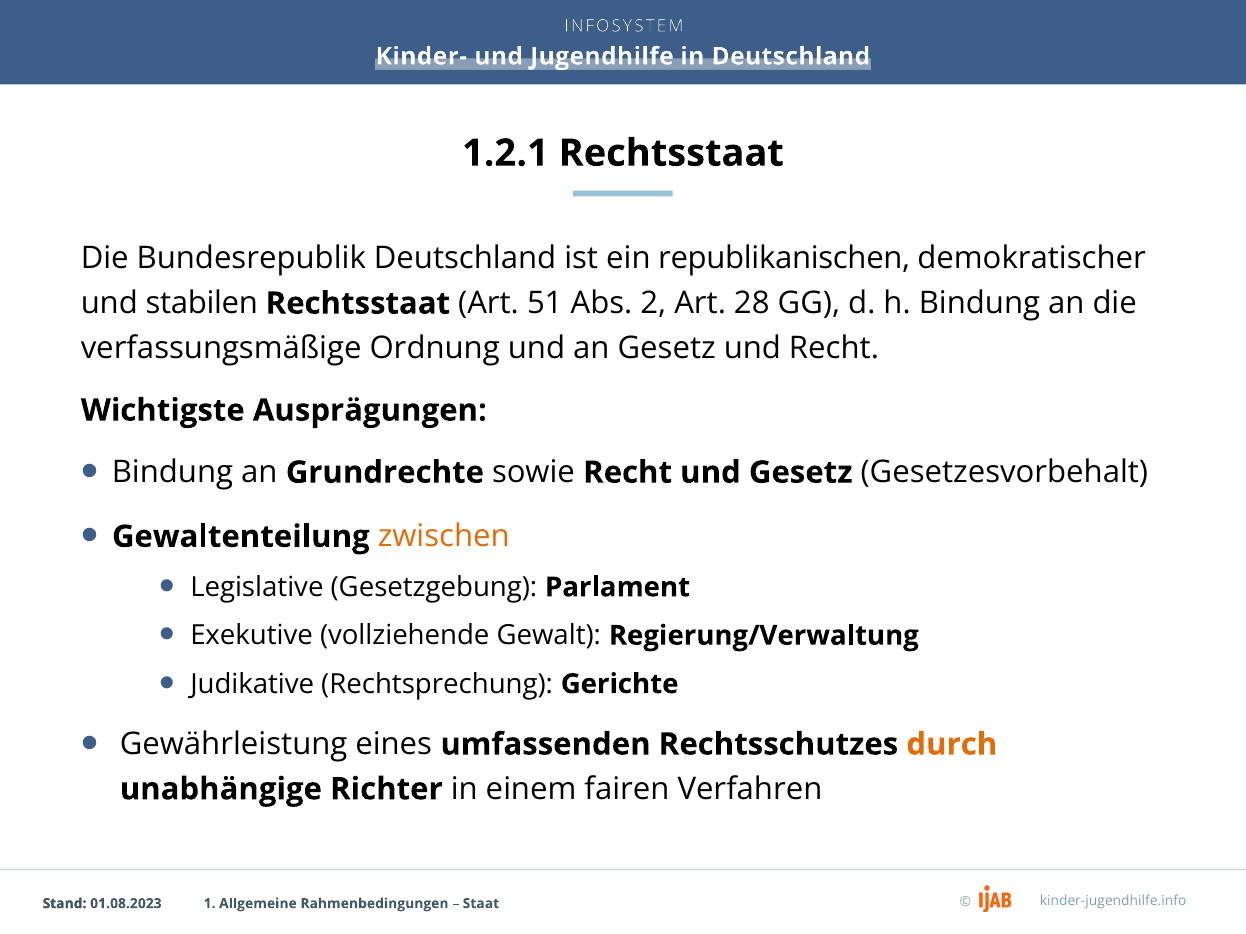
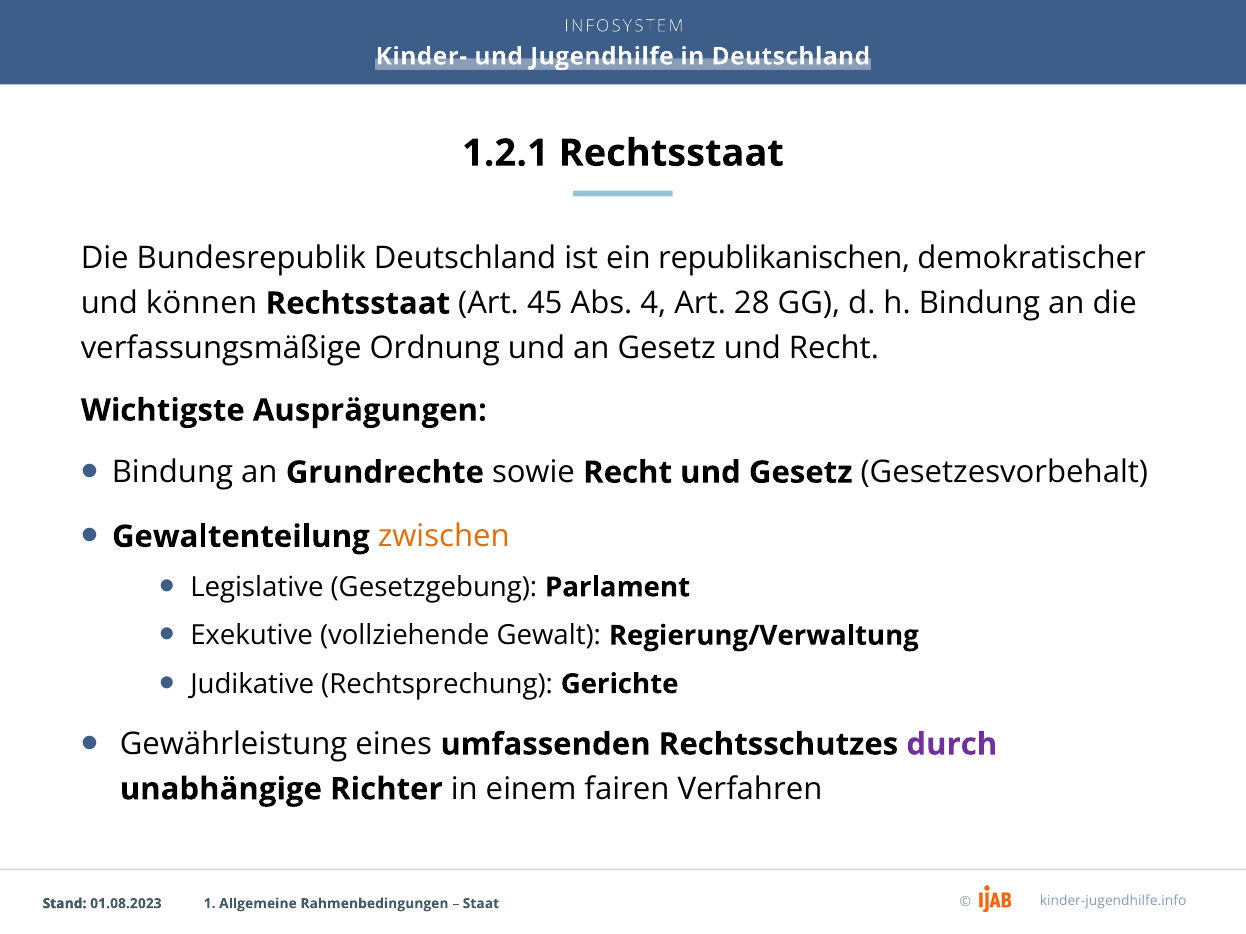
stabilen: stabilen -> können
51: 51 -> 45
2: 2 -> 4
durch colour: orange -> purple
